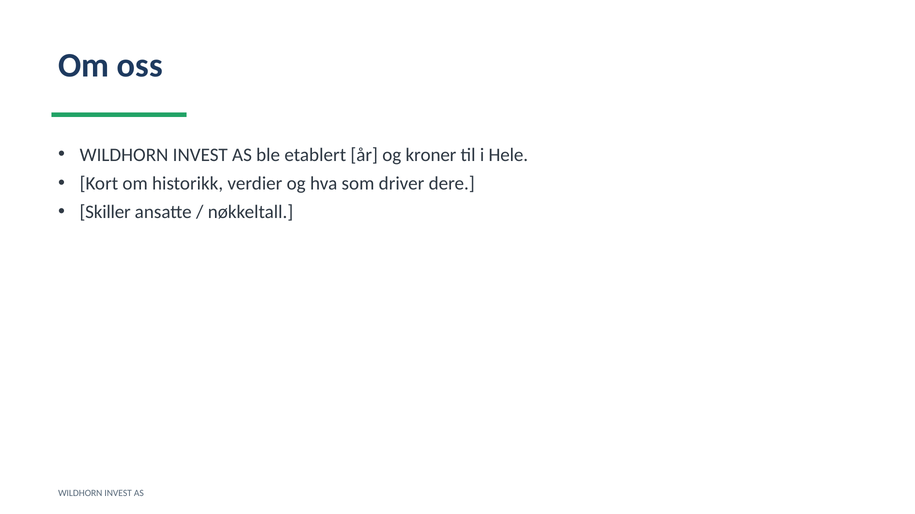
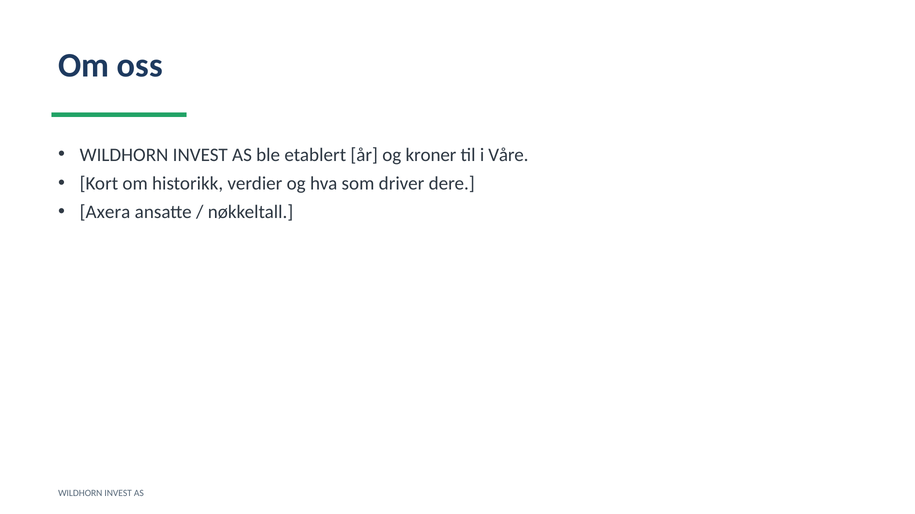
Hele: Hele -> Våre
Skiller: Skiller -> Axera
